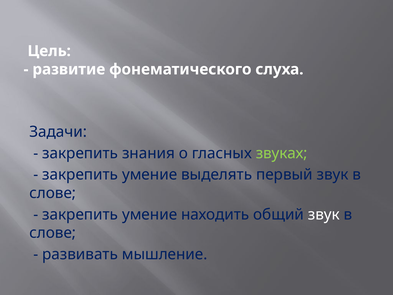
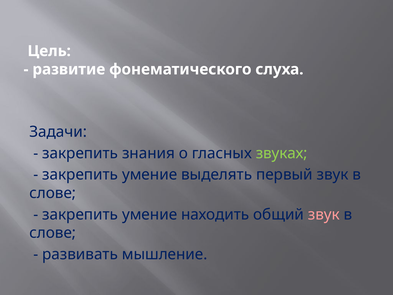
звук at (324, 214) colour: white -> pink
